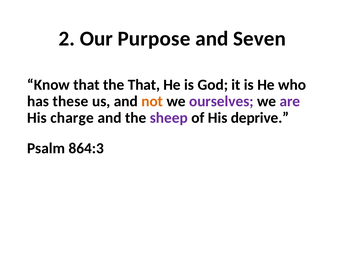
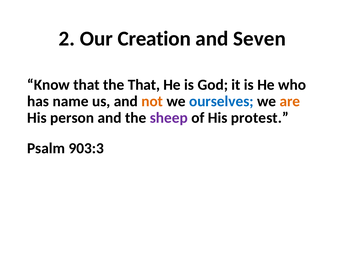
Purpose: Purpose -> Creation
these: these -> name
ourselves colour: purple -> blue
are colour: purple -> orange
charge: charge -> person
deprive: deprive -> protest
864:3: 864:3 -> 903:3
